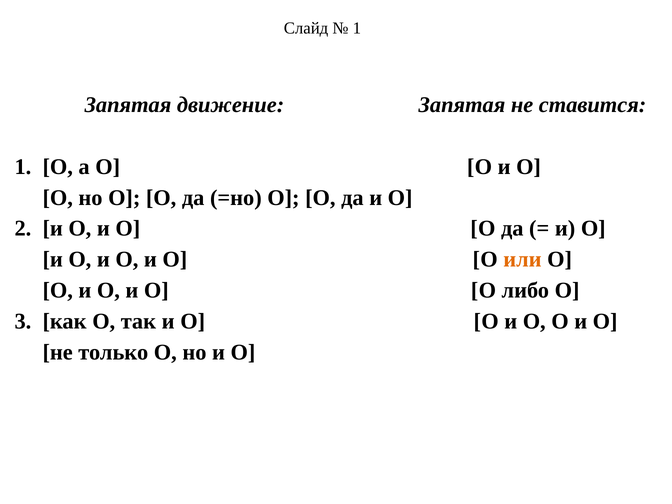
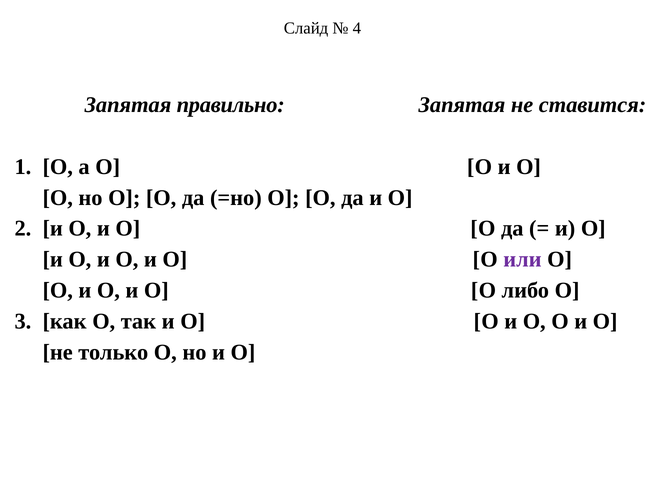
1 at (357, 28): 1 -> 4
движение: движение -> правильно
или colour: orange -> purple
